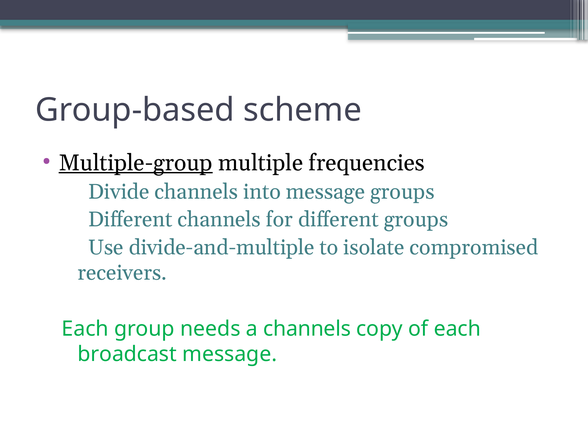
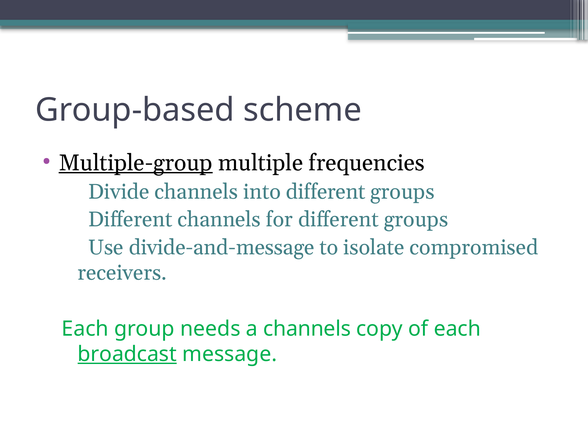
into message: message -> different
divide-and-multiple: divide-and-multiple -> divide-and-message
broadcast underline: none -> present
